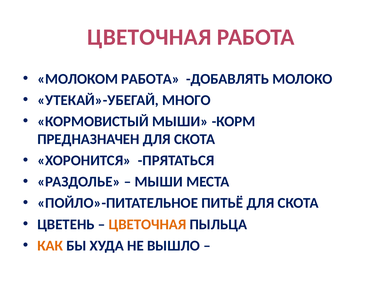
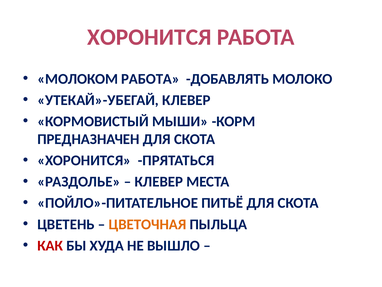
ЦВЕТОЧНАЯ at (149, 37): ЦВЕТОЧНАЯ -> ХОРОНИТСЯ
УТЕКАЙ»-УБЕГАЙ МНОГО: МНОГО -> КЛЕВЕР
МЫШИ at (159, 181): МЫШИ -> КЛЕВЕР
КАК colour: orange -> red
